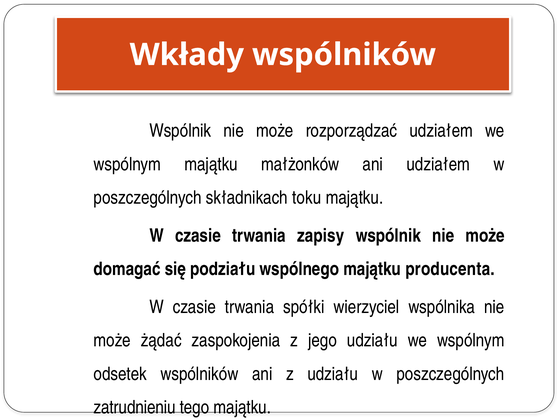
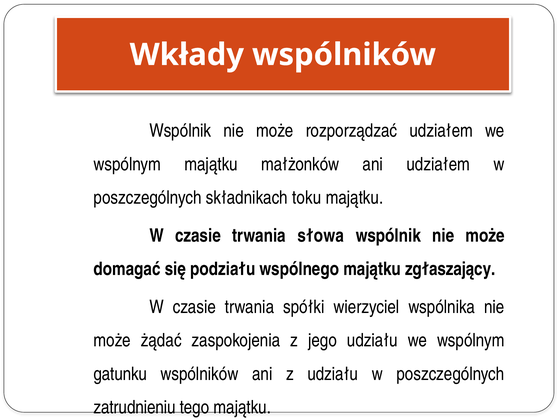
zapisy: zapisy -> słowa
producenta: producenta -> zgłaszający
odsetek: odsetek -> gatunku
